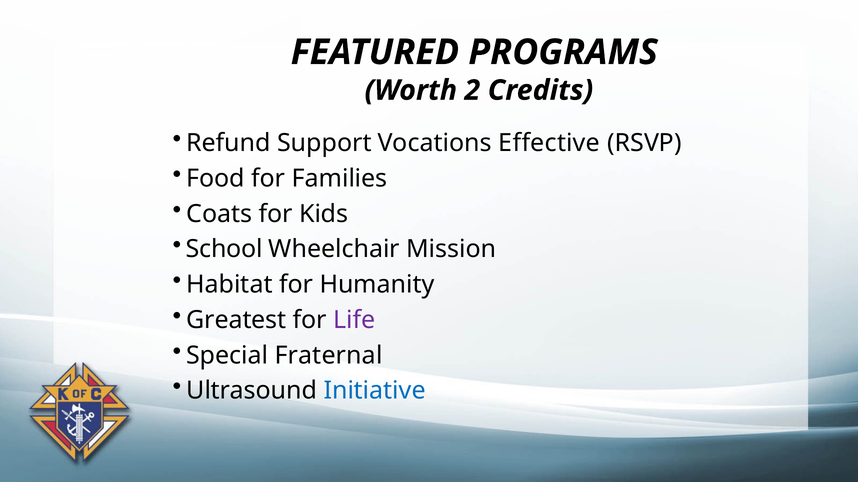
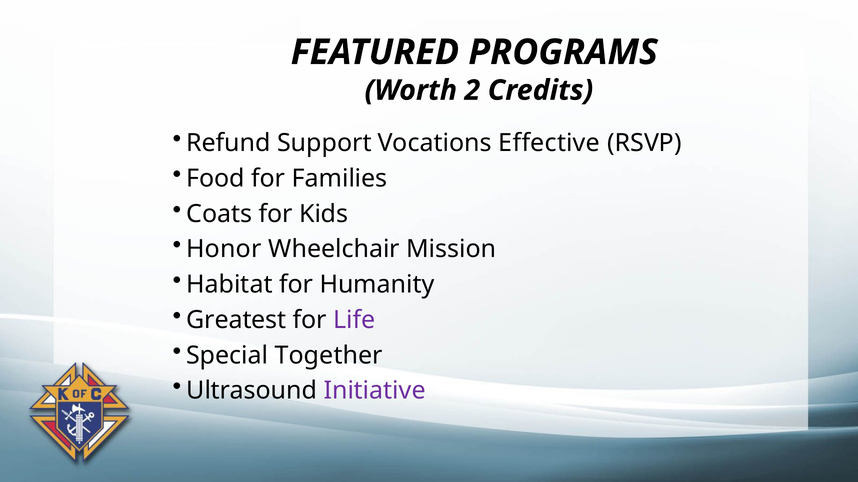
School: School -> Honor
Fraternal: Fraternal -> Together
Initiative colour: blue -> purple
